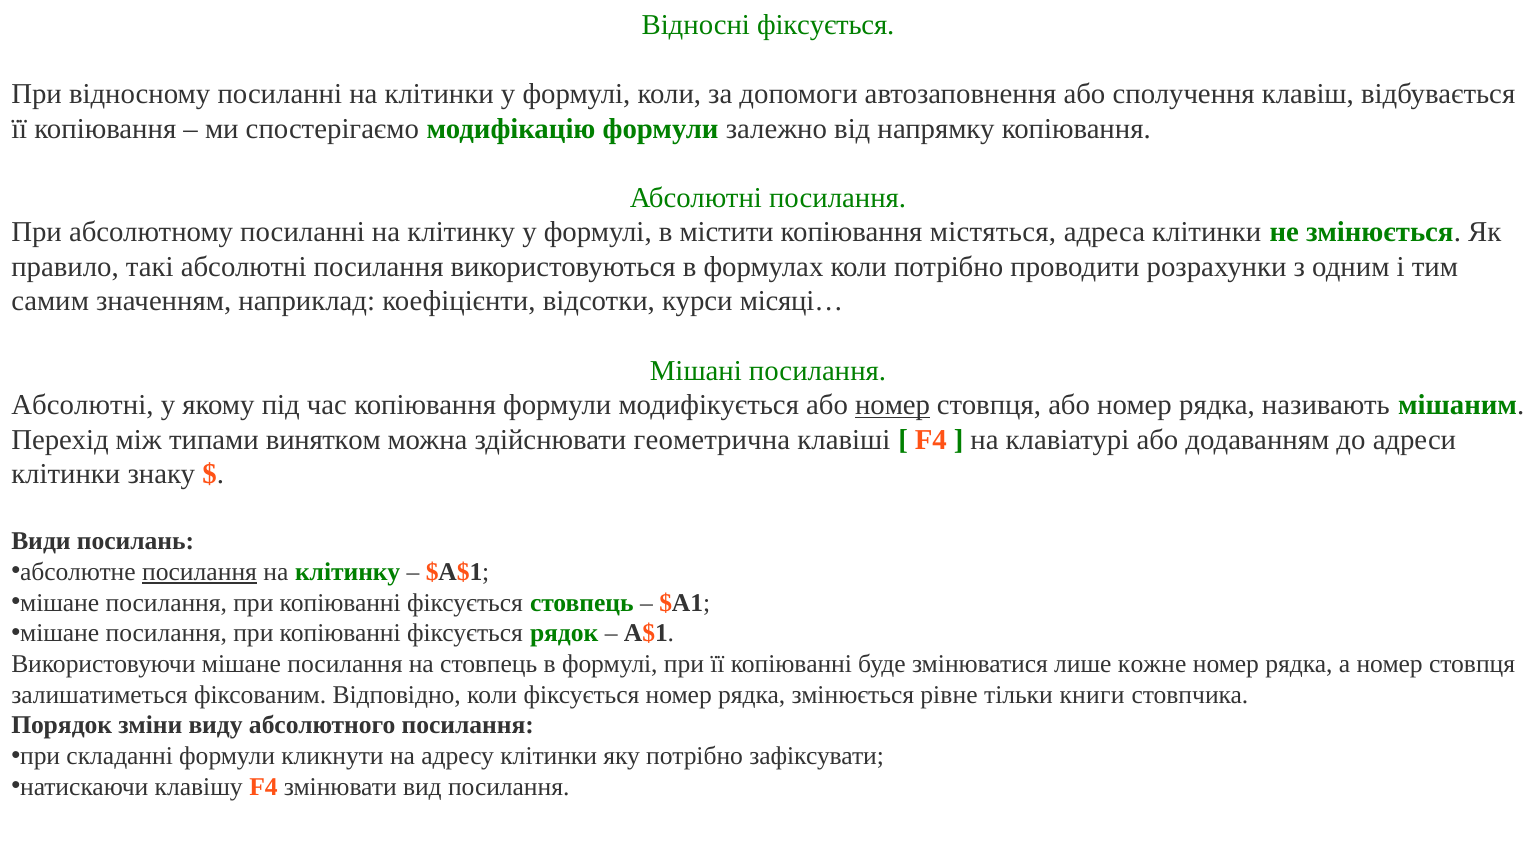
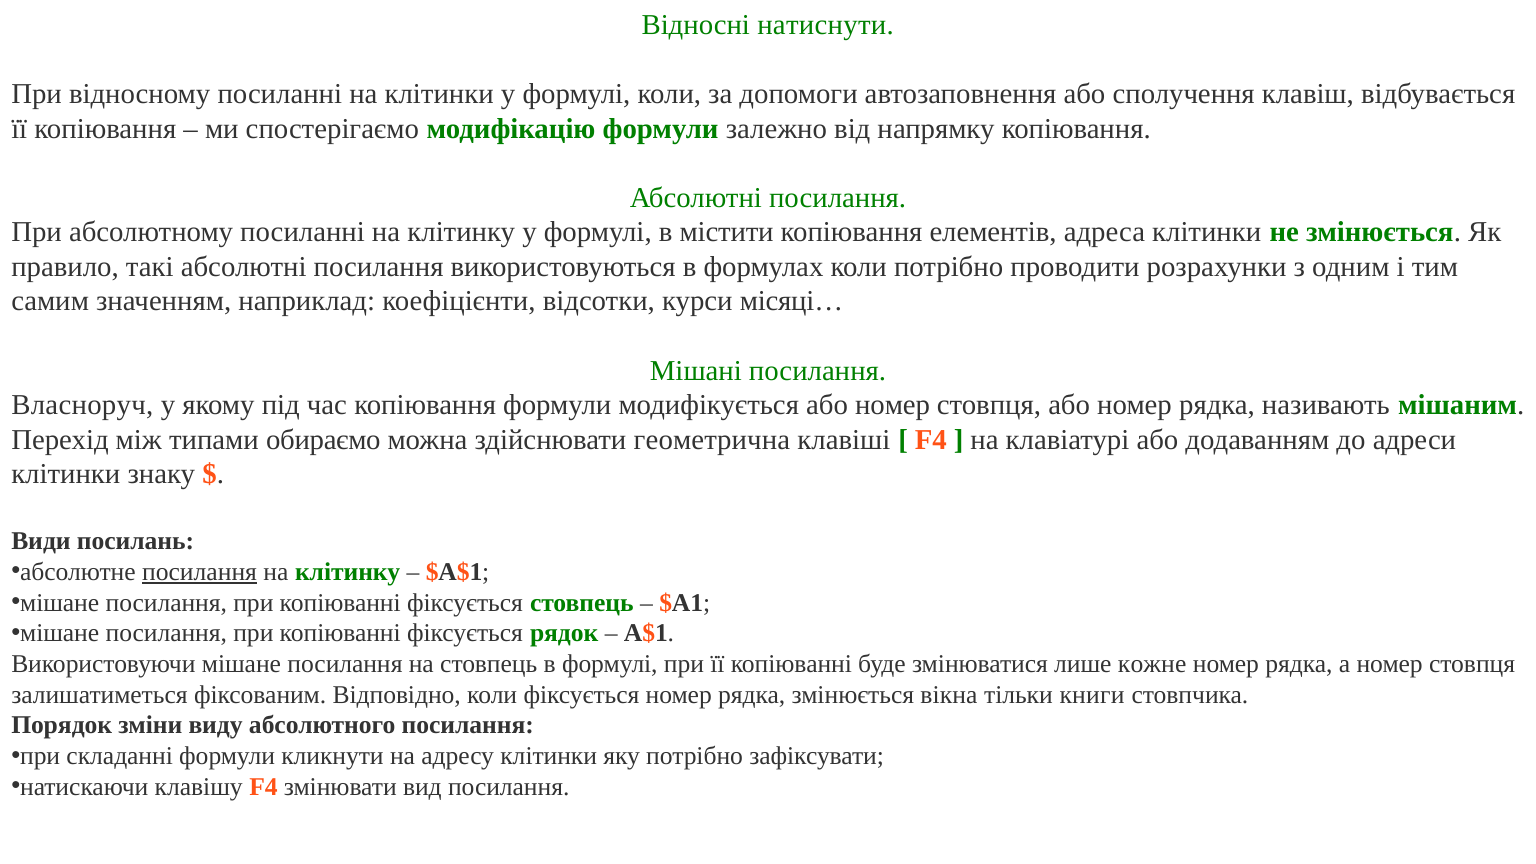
Відносні фіксується: фіксується -> натиснути
містяться: містяться -> елементів
Абсолютні at (82, 405): Абсолютні -> Власноруч
номер at (893, 405) underline: present -> none
винятком: винятком -> обираємо
рівне: рівне -> вікна
